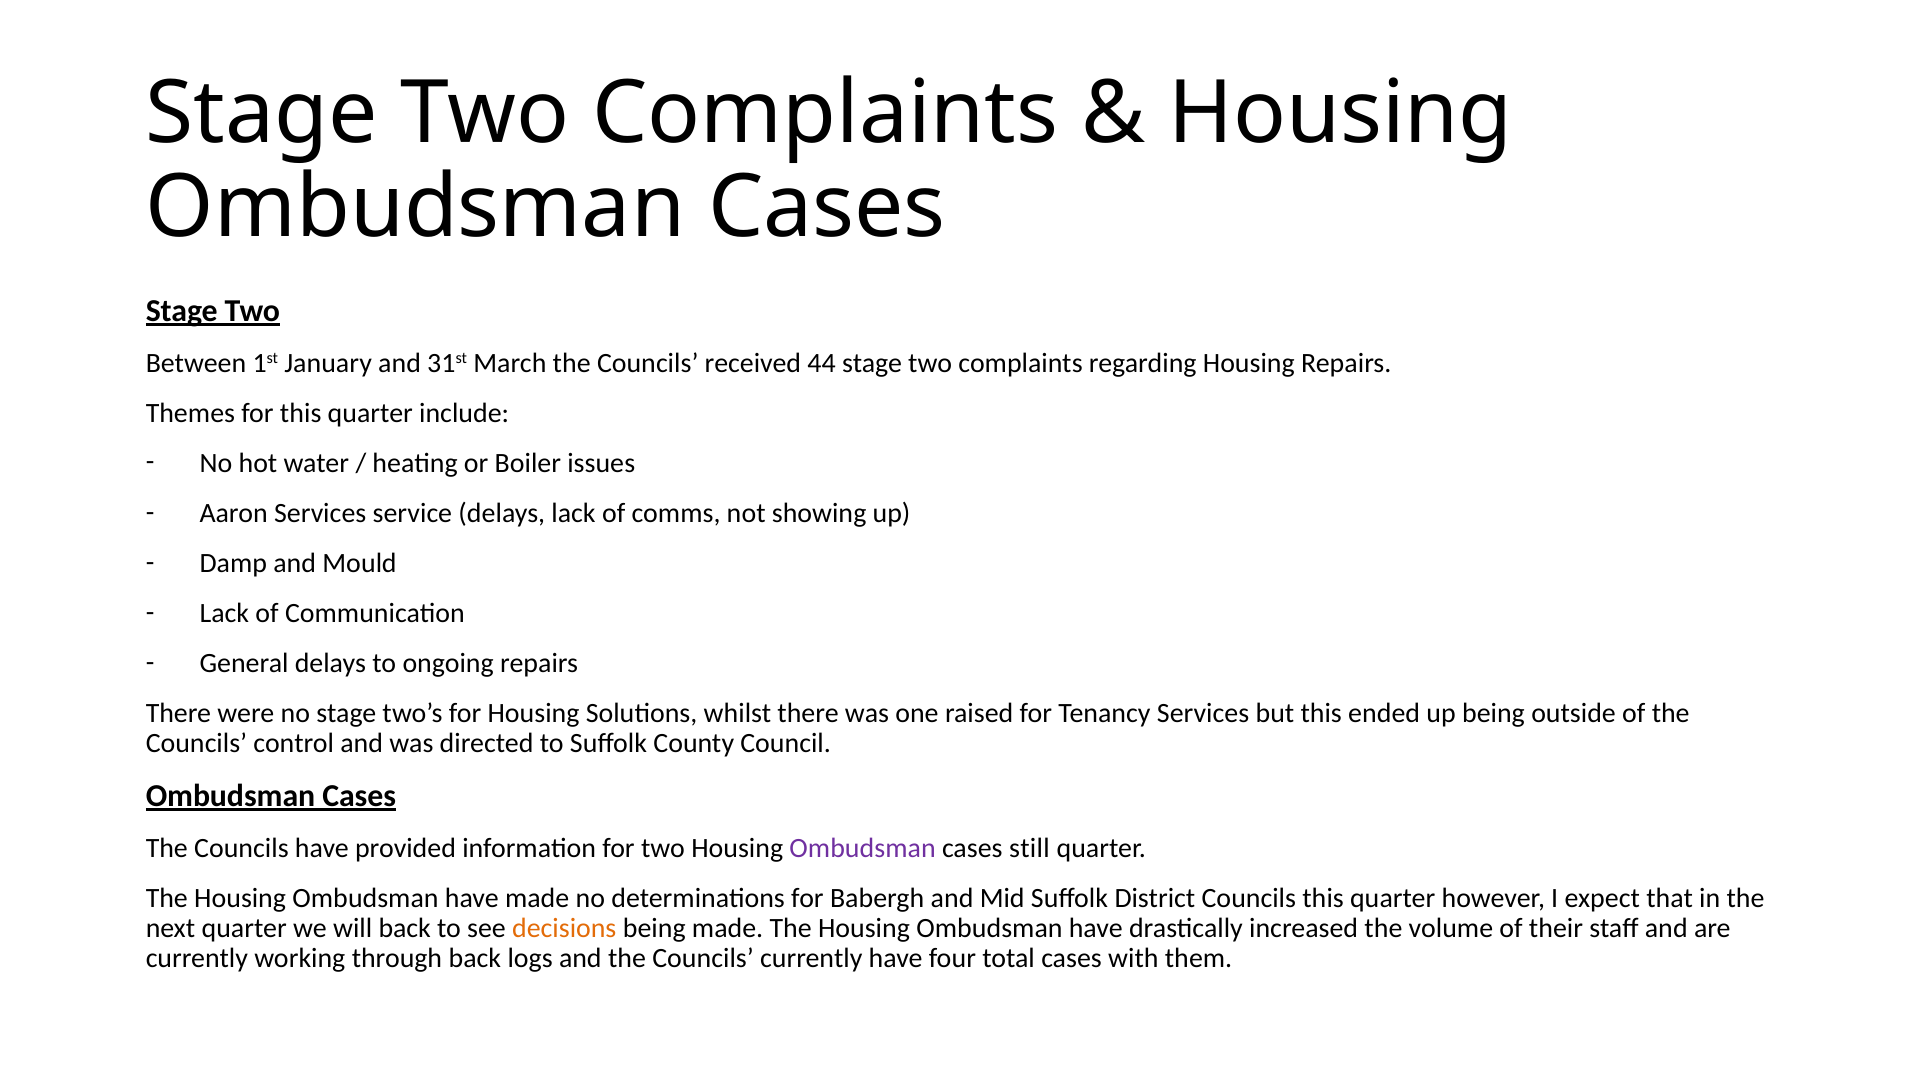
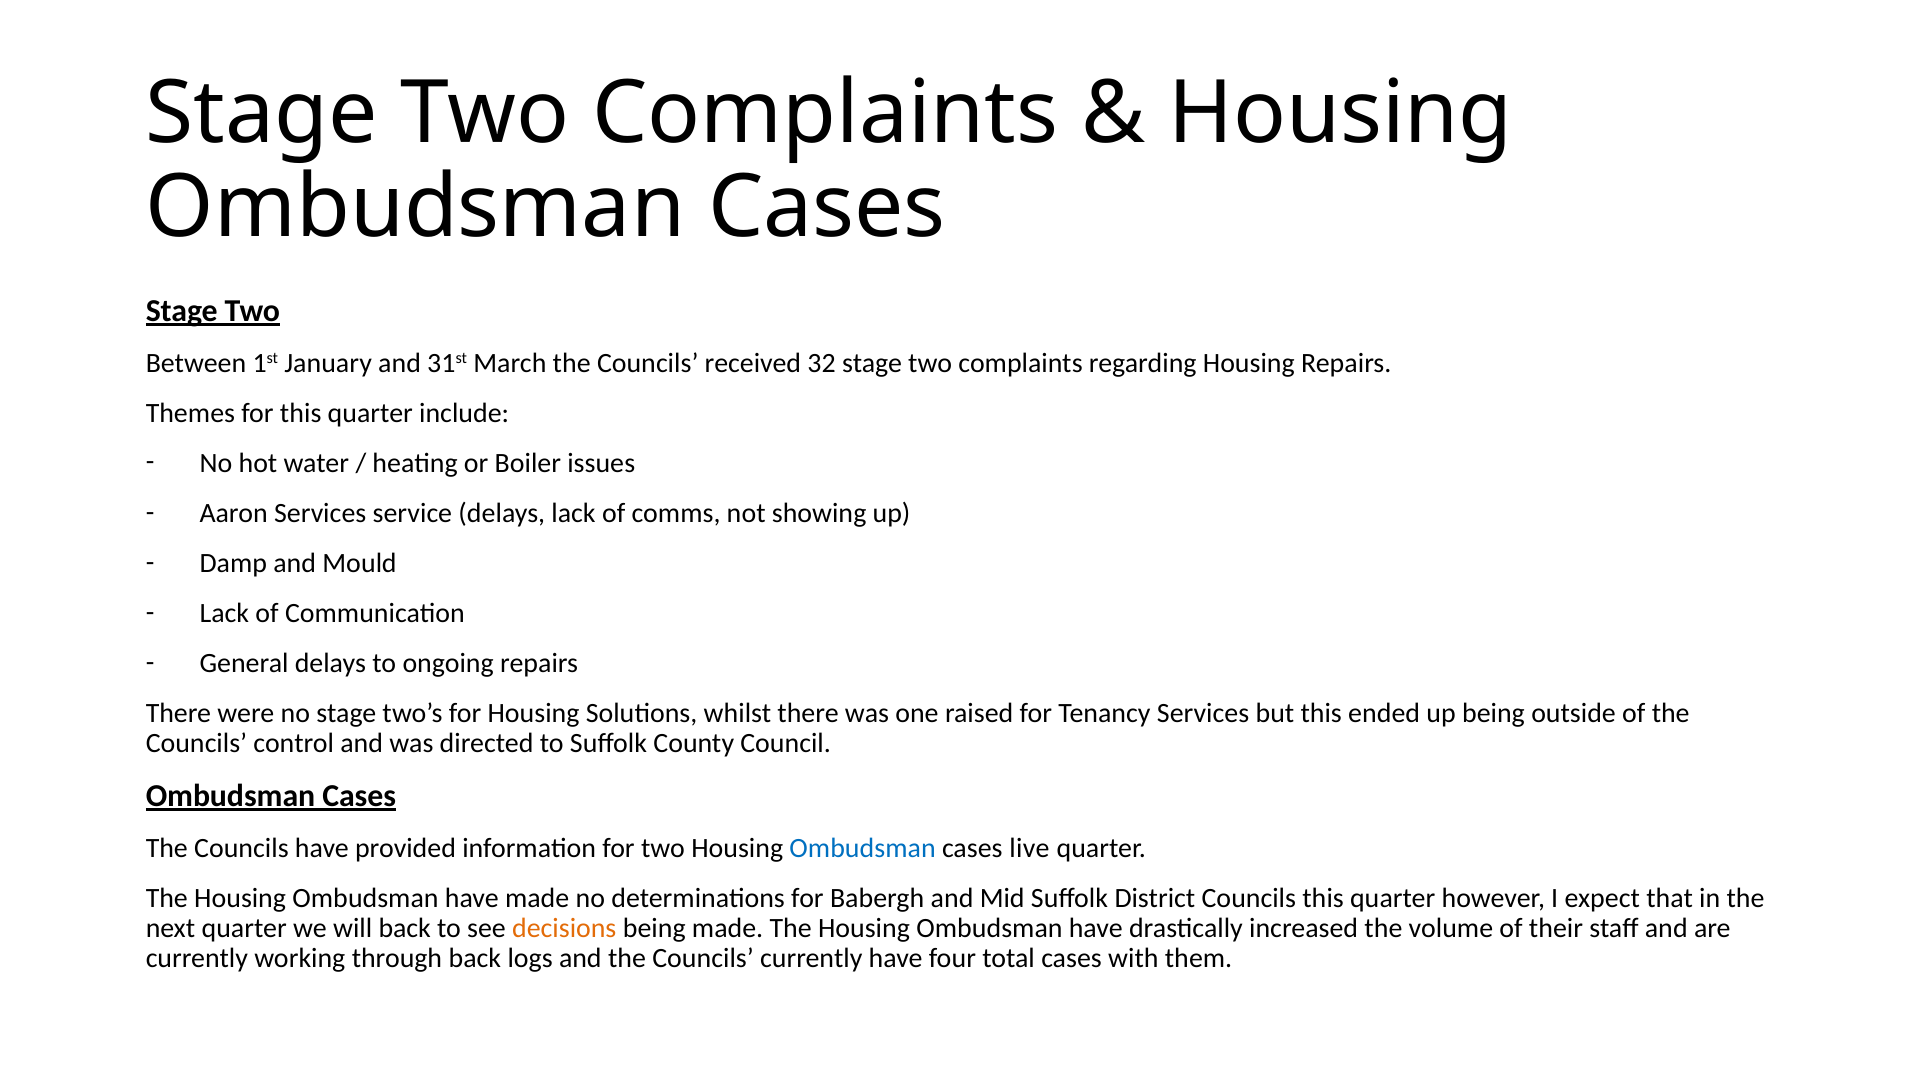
44: 44 -> 32
Ombudsman at (863, 848) colour: purple -> blue
still: still -> live
